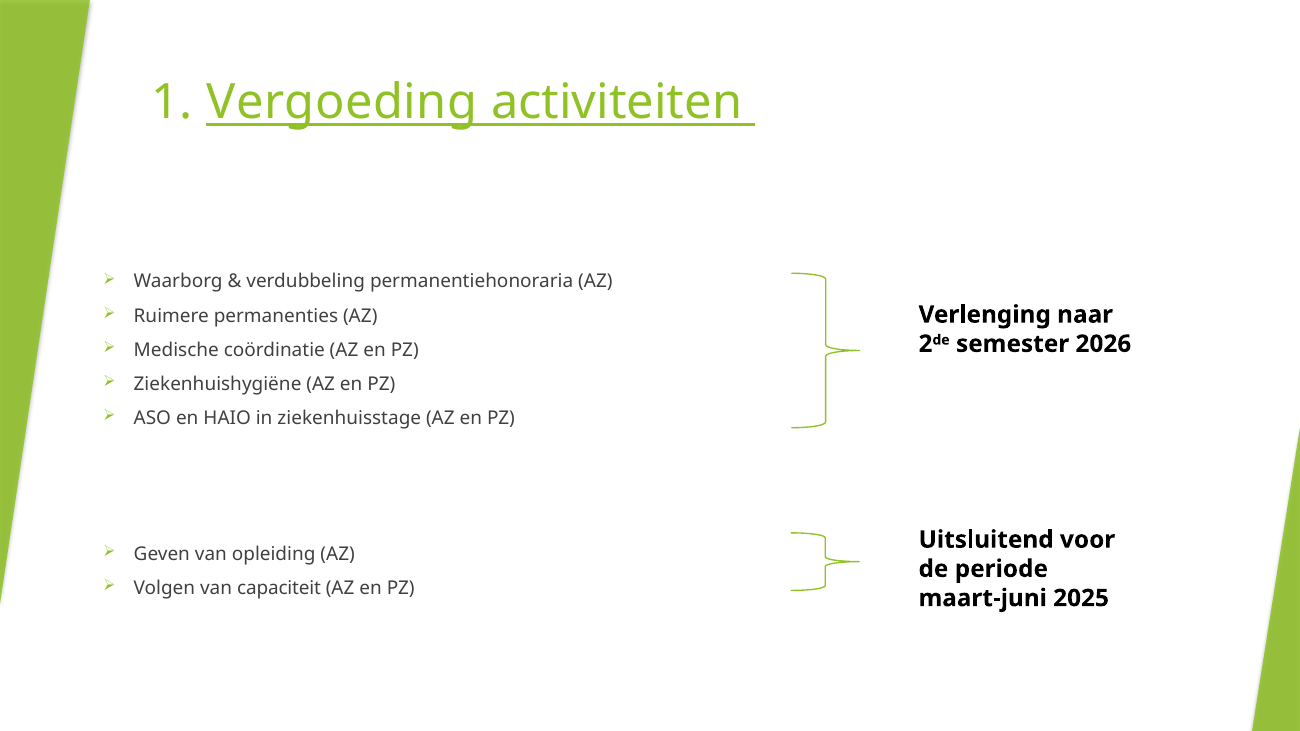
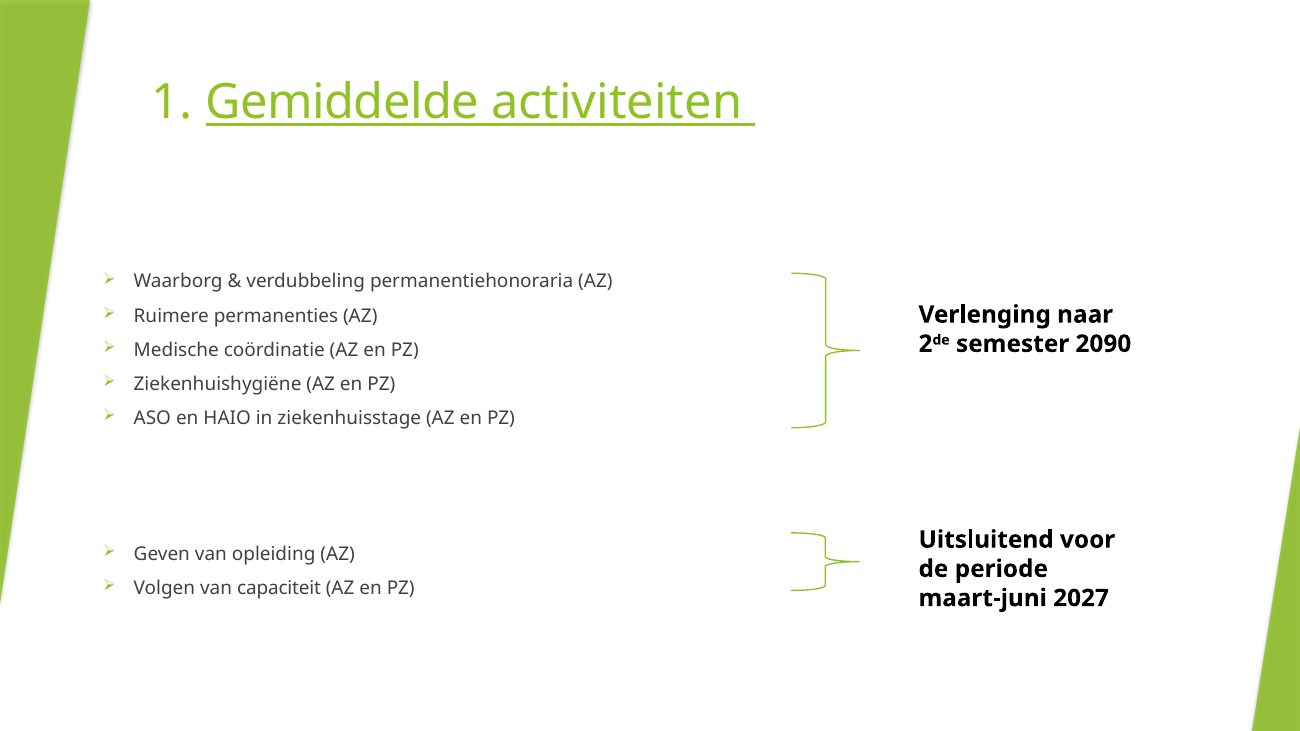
Vergoeding: Vergoeding -> Gemiddelde
2026: 2026 -> 2090
2025: 2025 -> 2027
